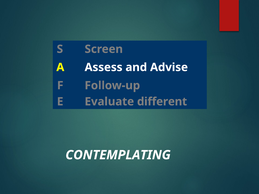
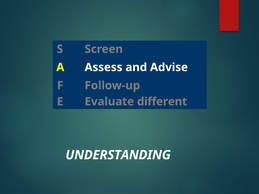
CONTEMPLATING: CONTEMPLATING -> UNDERSTANDING
